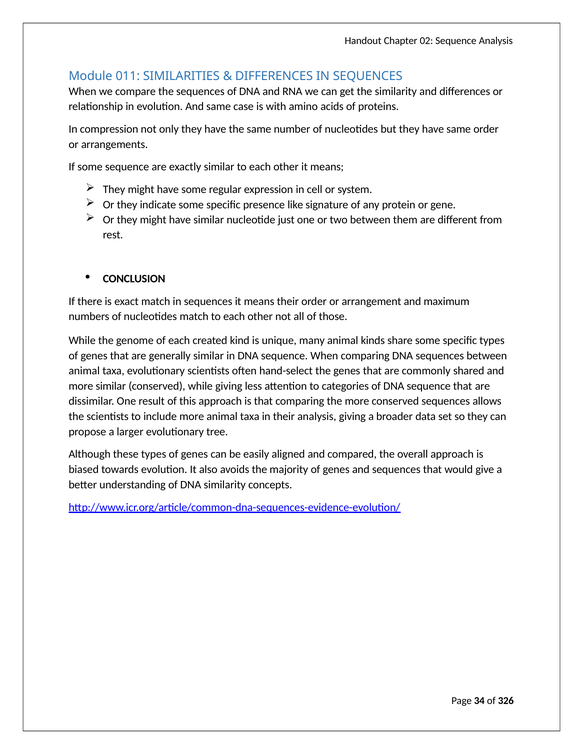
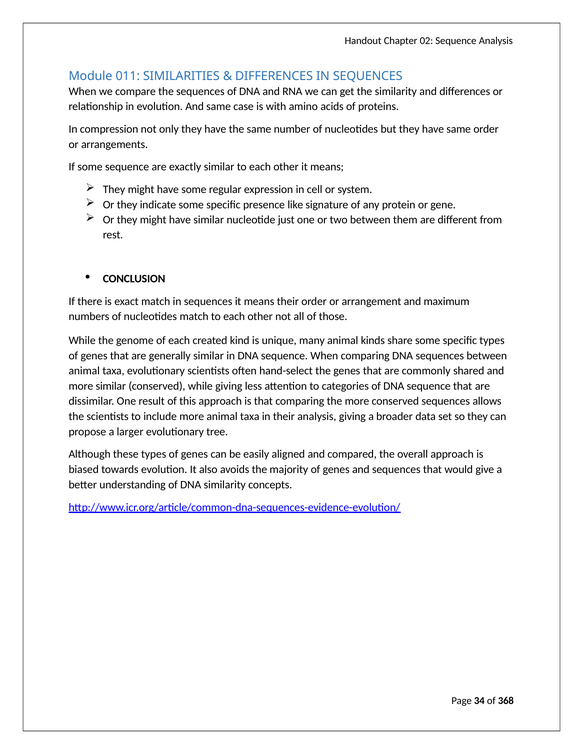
326: 326 -> 368
